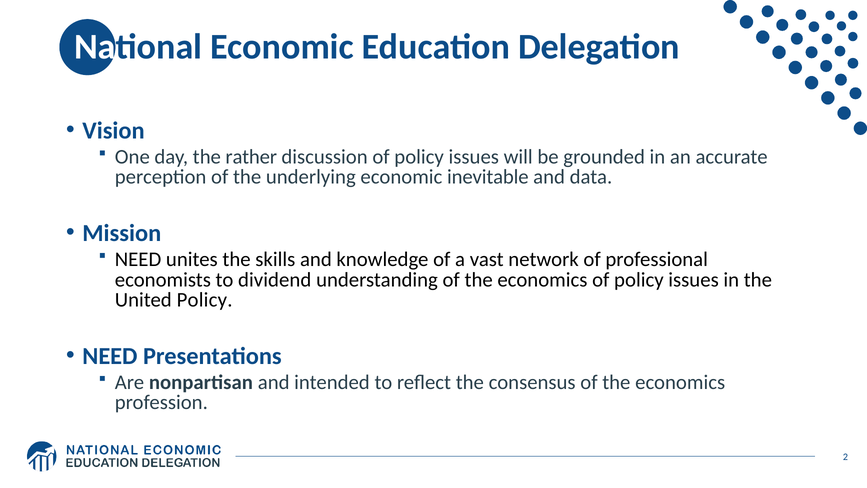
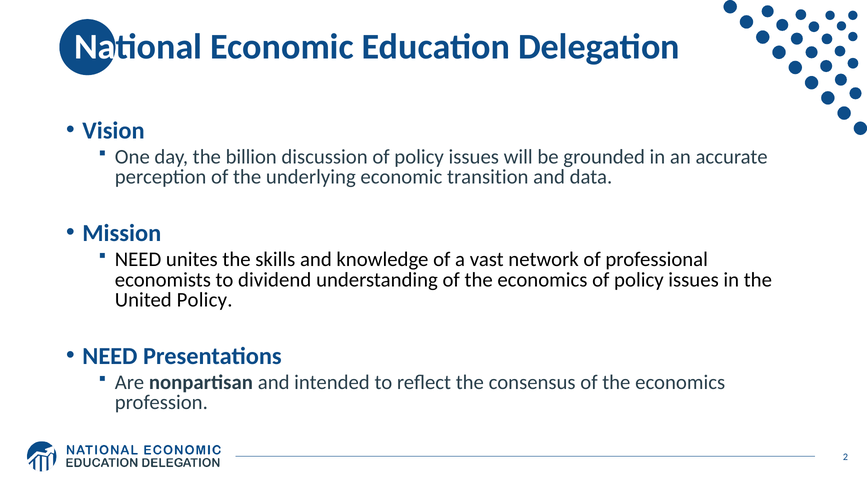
rather: rather -> billion
inevitable: inevitable -> transition
